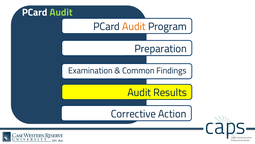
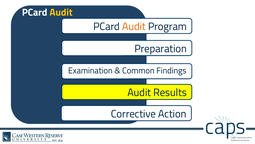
Audit at (61, 12) colour: light green -> yellow
